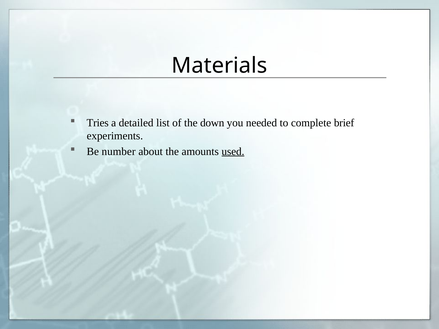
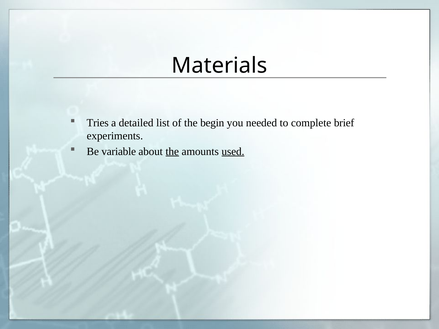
down: down -> begin
number: number -> variable
the at (172, 151) underline: none -> present
